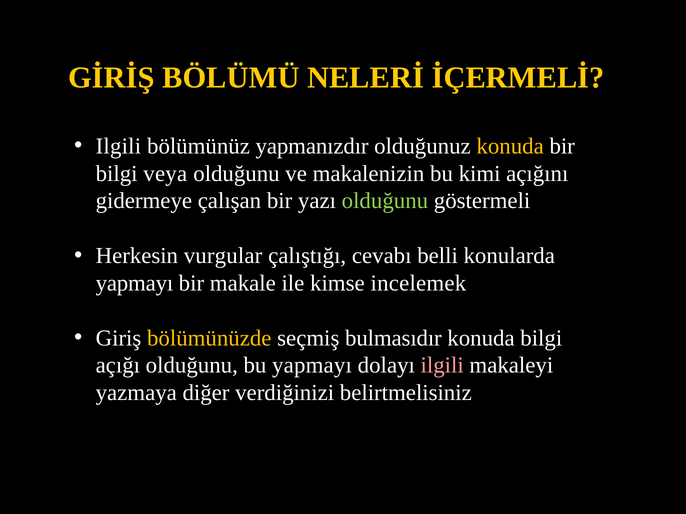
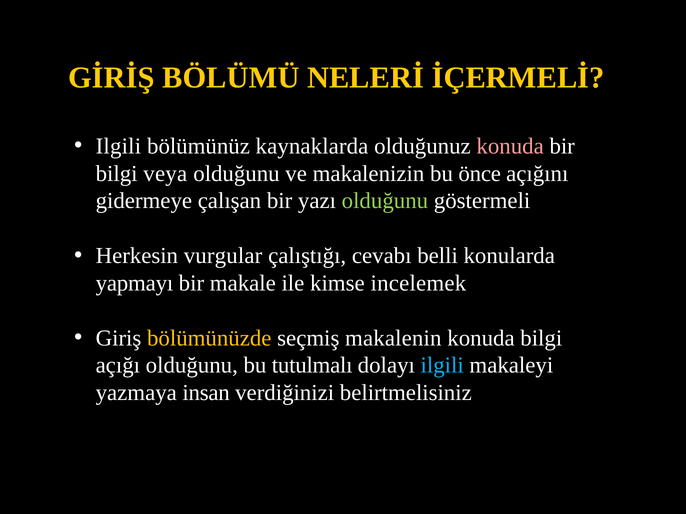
yapmanızdır: yapmanızdır -> kaynaklarda
konuda at (510, 146) colour: yellow -> pink
kimi: kimi -> önce
bulmasıdır: bulmasıdır -> makalenin
bu yapmayı: yapmayı -> tutulmalı
ilgili at (442, 366) colour: pink -> light blue
diğer: diğer -> insan
